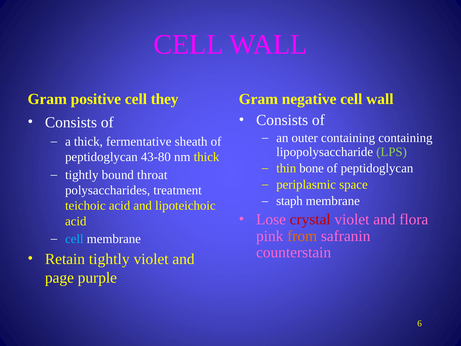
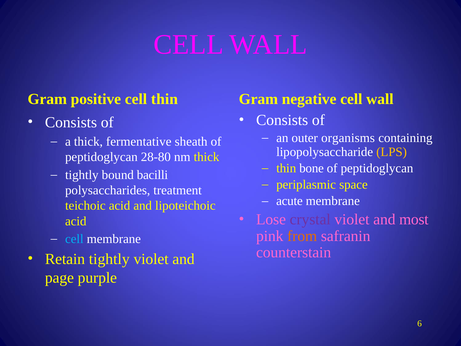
cell they: they -> thin
outer containing: containing -> organisms
LPS colour: light green -> yellow
43-80: 43-80 -> 28-80
throat: throat -> bacilli
staph: staph -> acute
crystal colour: red -> purple
flora: flora -> most
